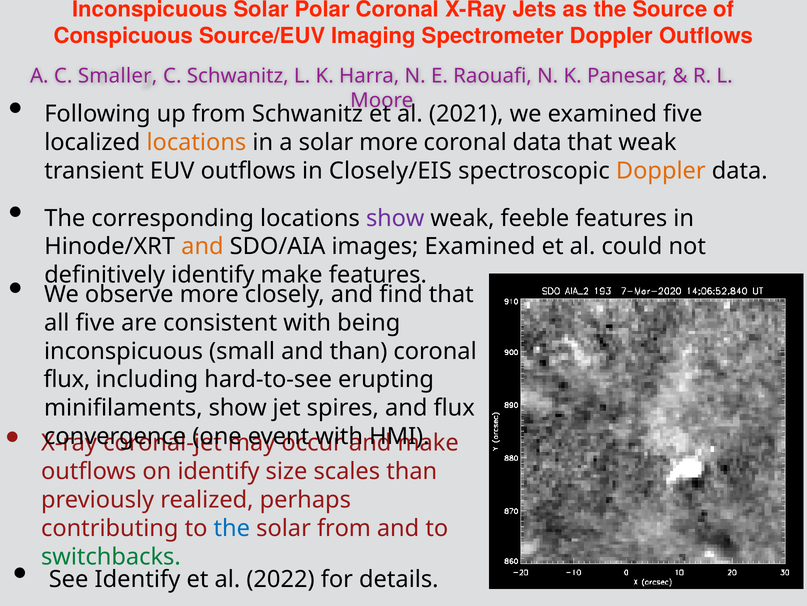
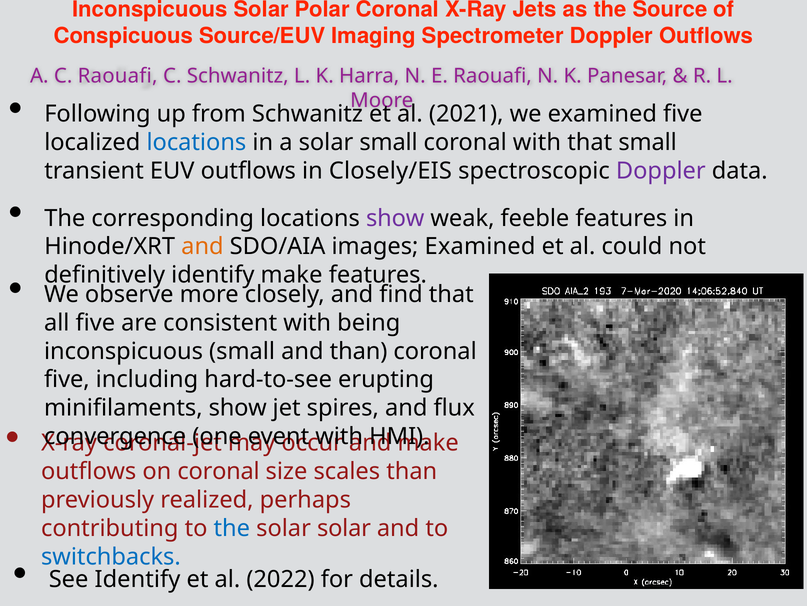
C Smaller: Smaller -> Raouafi
locations at (196, 142) colour: orange -> blue
solar more: more -> small
coronal data: data -> with
that weak: weak -> small
Doppler at (661, 171) colour: orange -> purple
flux at (67, 379): flux -> five
on identify: identify -> coronal
solar from: from -> solar
switchbacks colour: green -> blue
